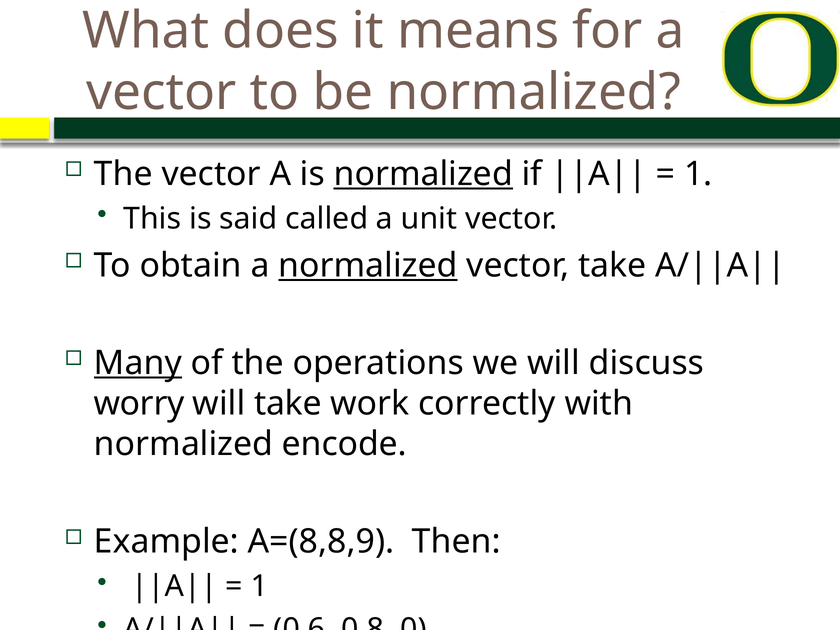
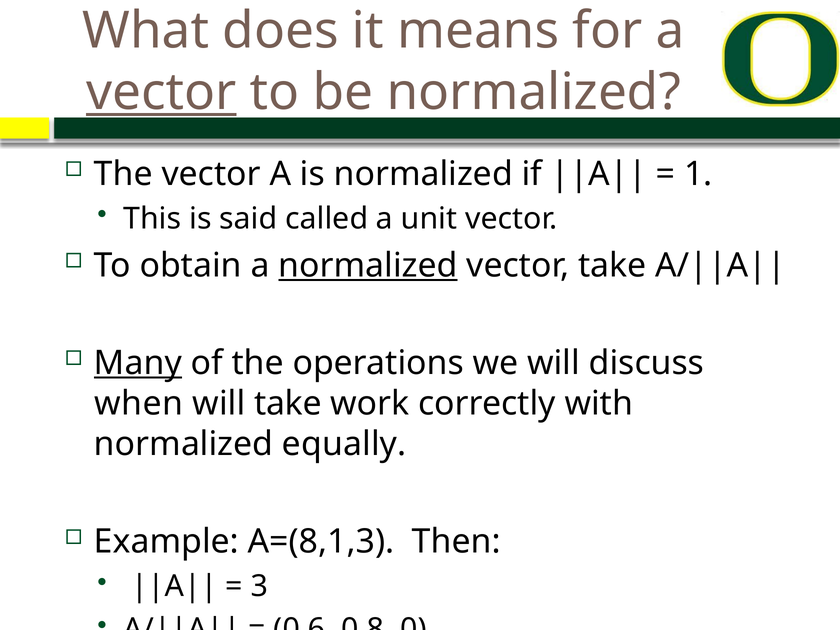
vector at (161, 93) underline: none -> present
normalized at (423, 174) underline: present -> none
worry: worry -> when
encode: encode -> equally
A=(8,8,9: A=(8,8,9 -> A=(8,1,3
1 at (259, 586): 1 -> 3
